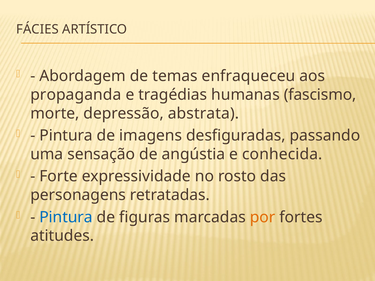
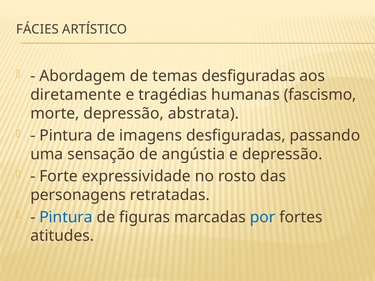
temas enfraqueceu: enfraqueceu -> desfiguradas
propaganda: propaganda -> diretamente
e conhecida: conhecida -> depressão
por colour: orange -> blue
